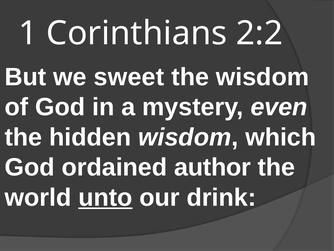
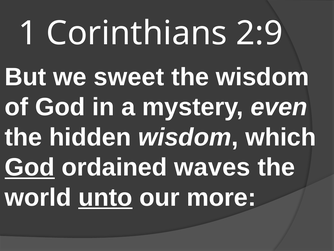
2:2: 2:2 -> 2:9
God at (30, 167) underline: none -> present
author: author -> waves
drink: drink -> more
